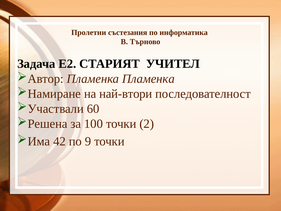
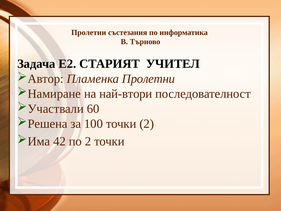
Пламенка Пламенка: Пламенка -> Пролетни
по 9: 9 -> 2
